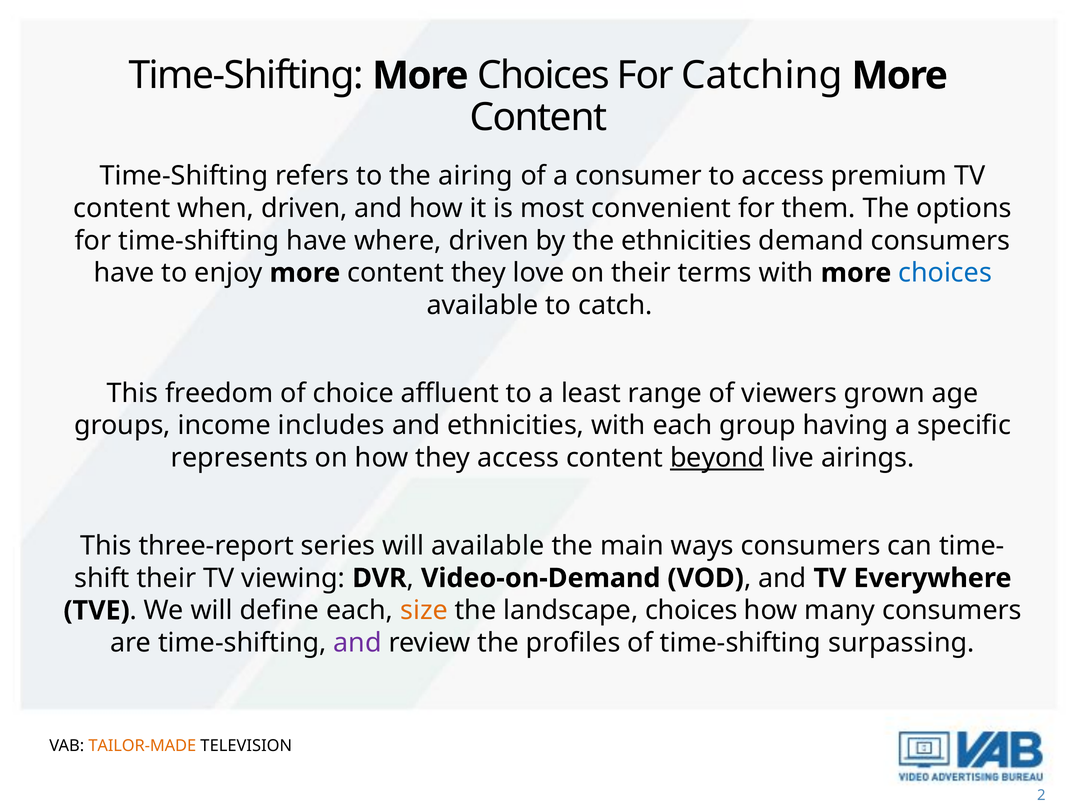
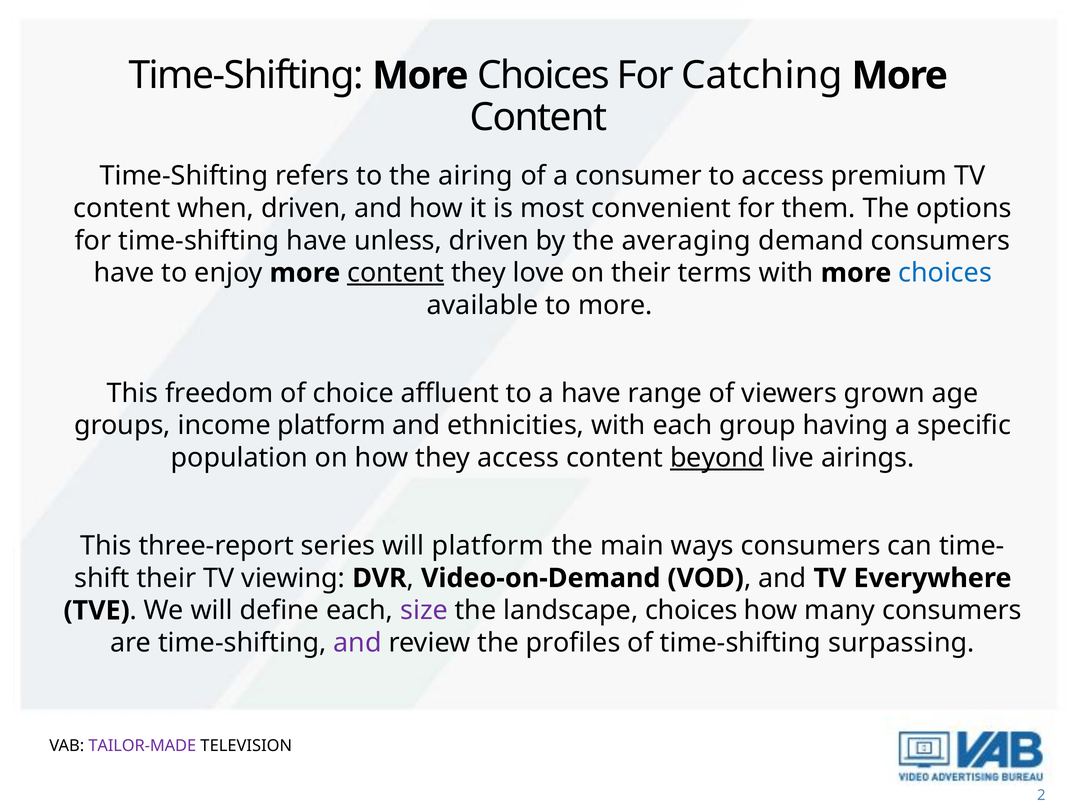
where: where -> unless
the ethnicities: ethnicities -> averaging
content at (396, 273) underline: none -> present
to catch: catch -> more
a least: least -> have
income includes: includes -> platform
represents: represents -> population
will available: available -> platform
size colour: orange -> purple
TAILOR-MADE colour: orange -> purple
